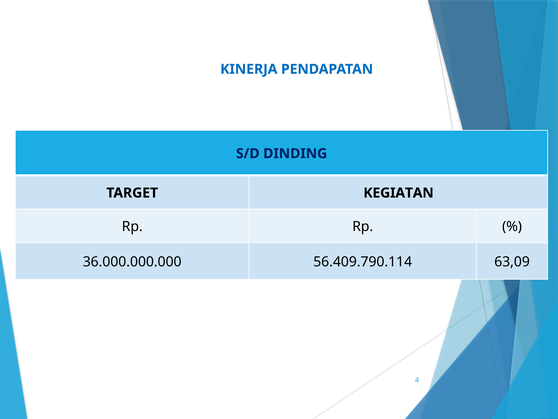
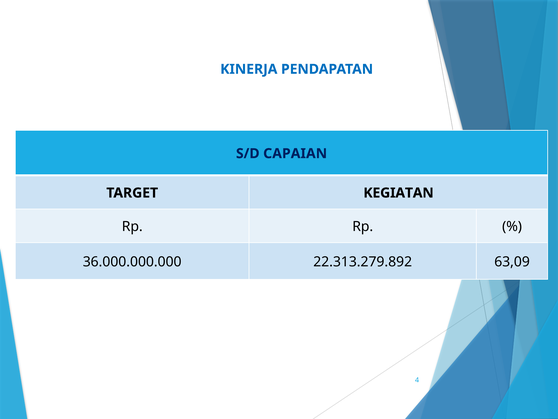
DINDING: DINDING -> CAPAIAN
56.409.790.114: 56.409.790.114 -> 22.313.279.892
